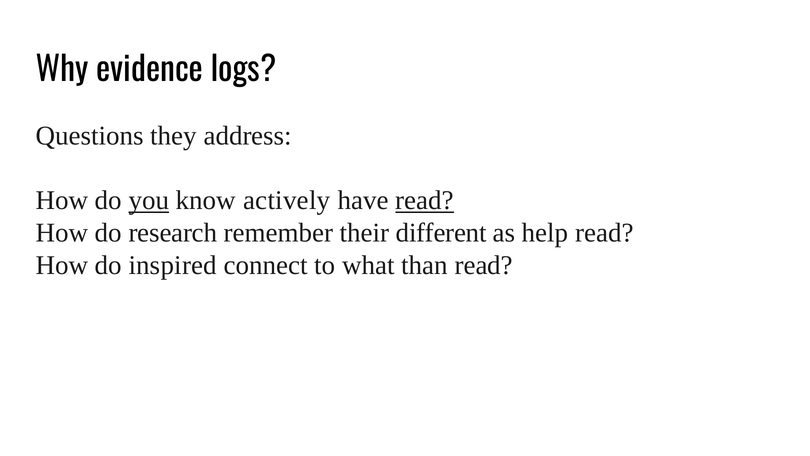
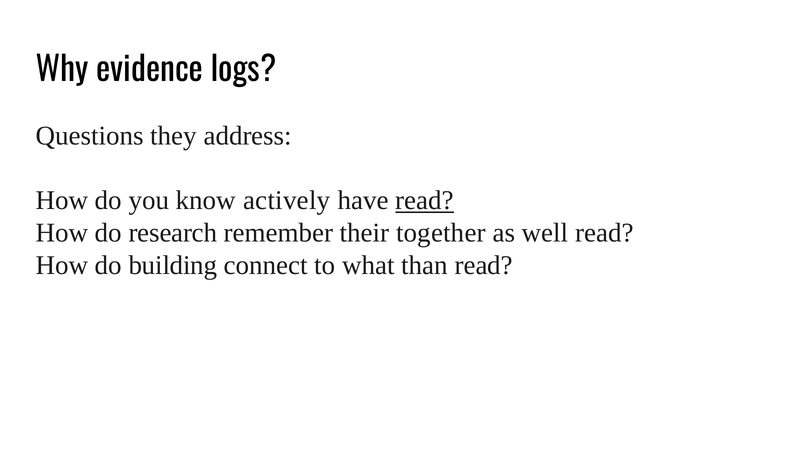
you underline: present -> none
different: different -> together
help: help -> well
inspired: inspired -> building
